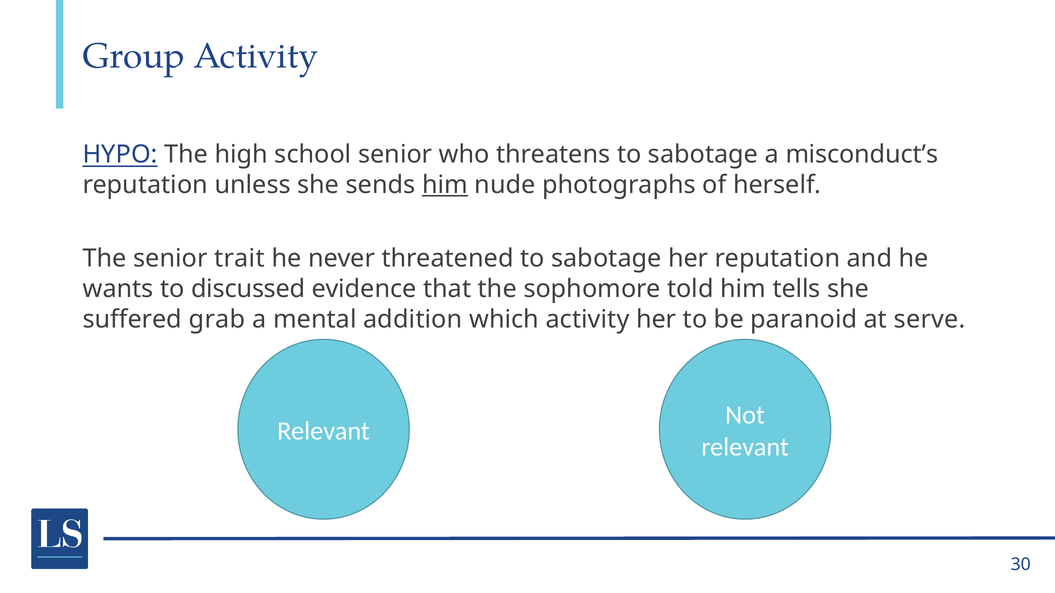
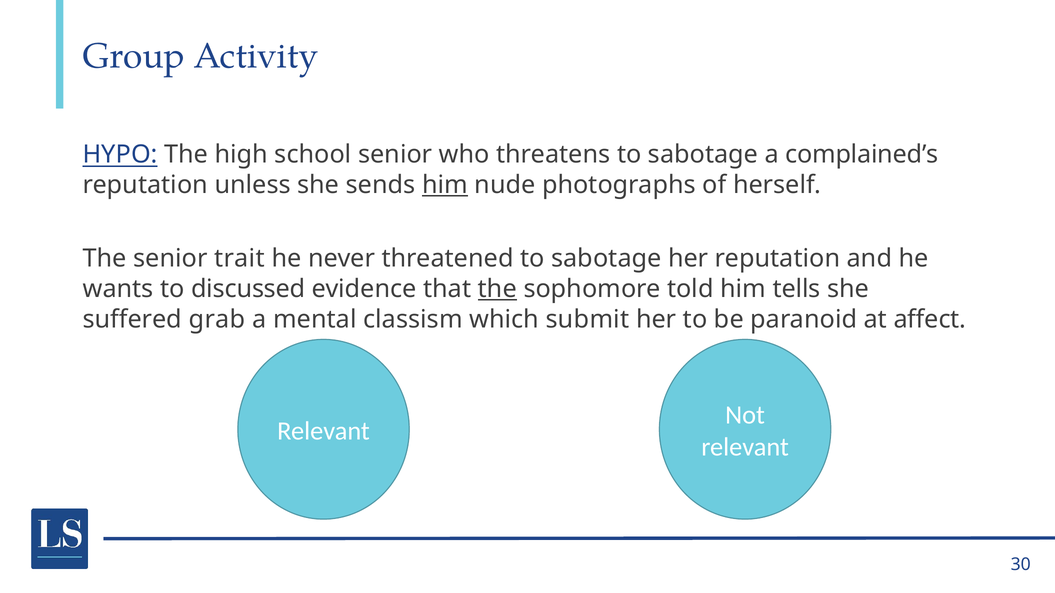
misconduct’s: misconduct’s -> complained’s
the at (497, 289) underline: none -> present
addition: addition -> classism
which activity: activity -> submit
serve: serve -> affect
